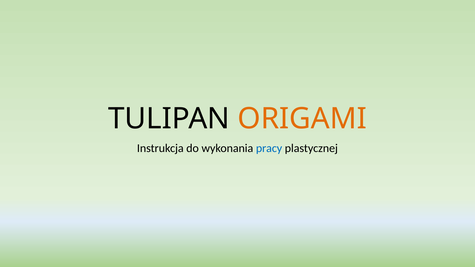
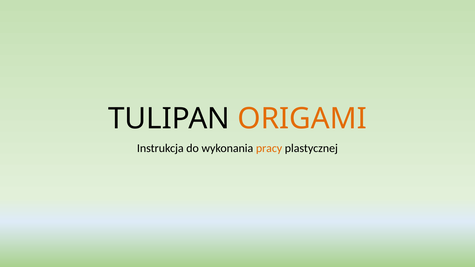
pracy colour: blue -> orange
